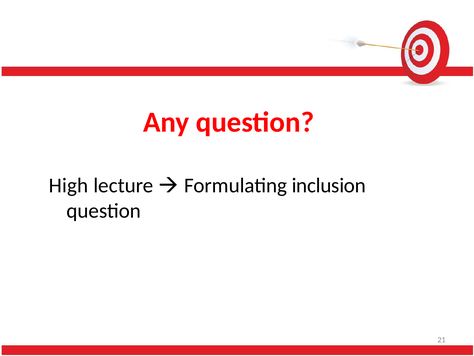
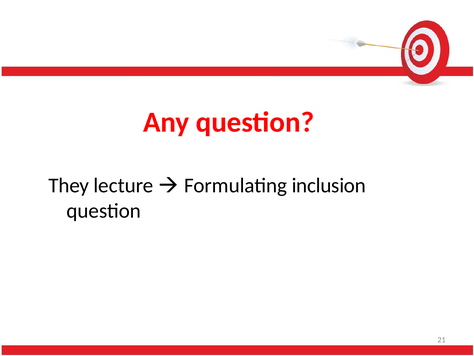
High: High -> They
